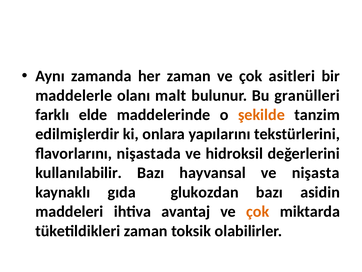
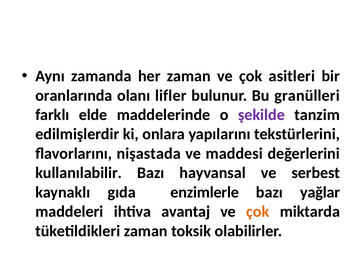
maddelerle: maddelerle -> oranlarında
malt: malt -> lifler
şekilde colour: orange -> purple
hidroksil: hidroksil -> maddesi
nişasta: nişasta -> serbest
glukozdan: glukozdan -> enzimlerle
asidin: asidin -> yağlar
